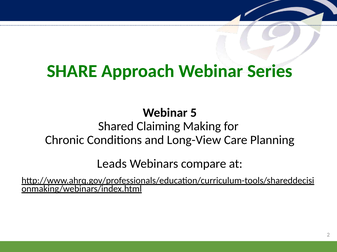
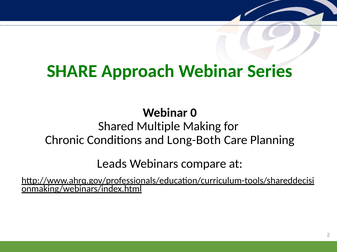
5: 5 -> 0
Claiming: Claiming -> Multiple
Long-View: Long-View -> Long-Both
